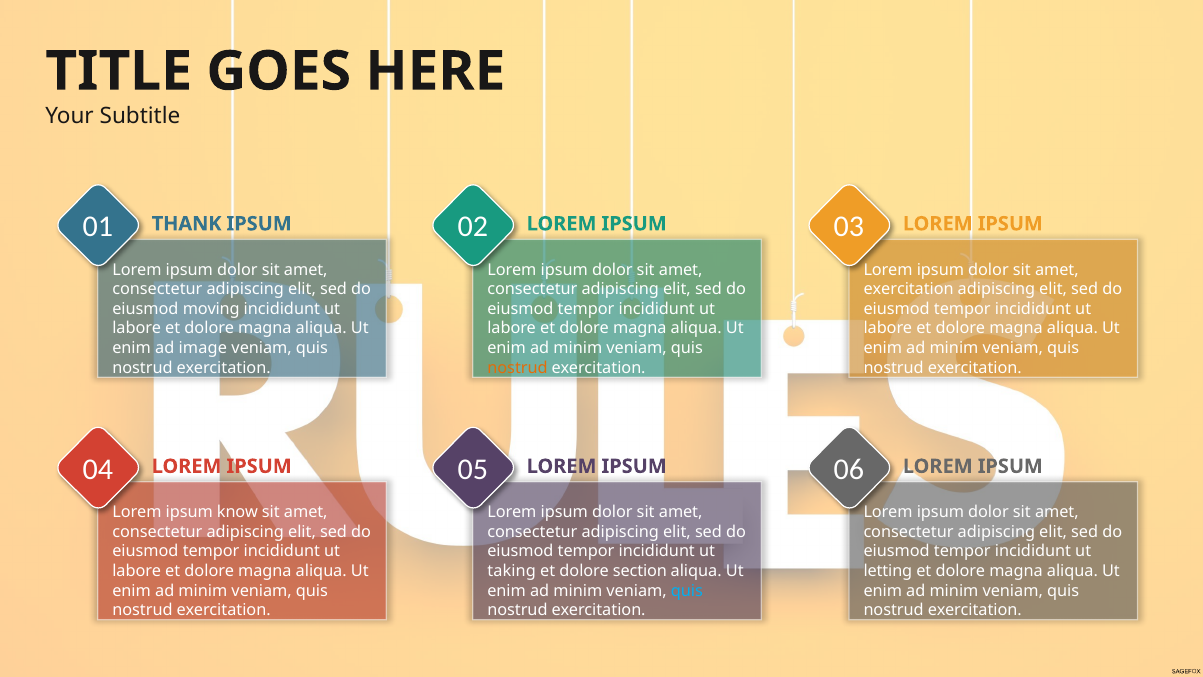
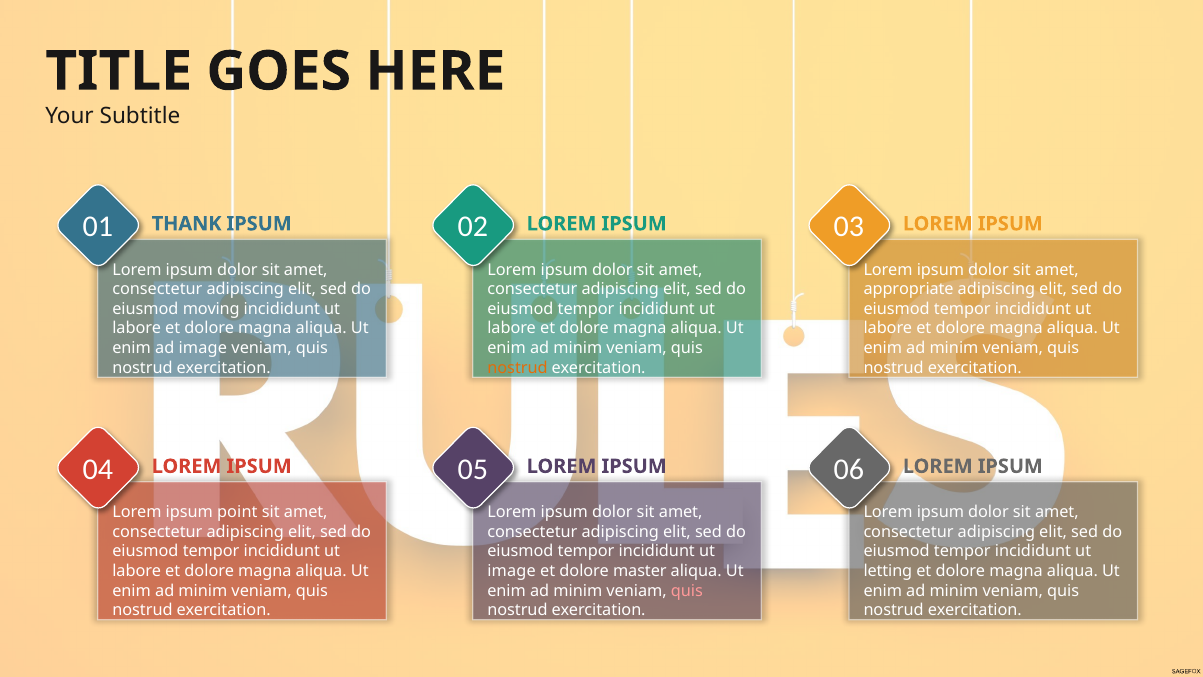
exercitation at (909, 289): exercitation -> appropriate
know: know -> point
taking at (512, 571): taking -> image
section: section -> master
quis at (687, 590) colour: light blue -> pink
